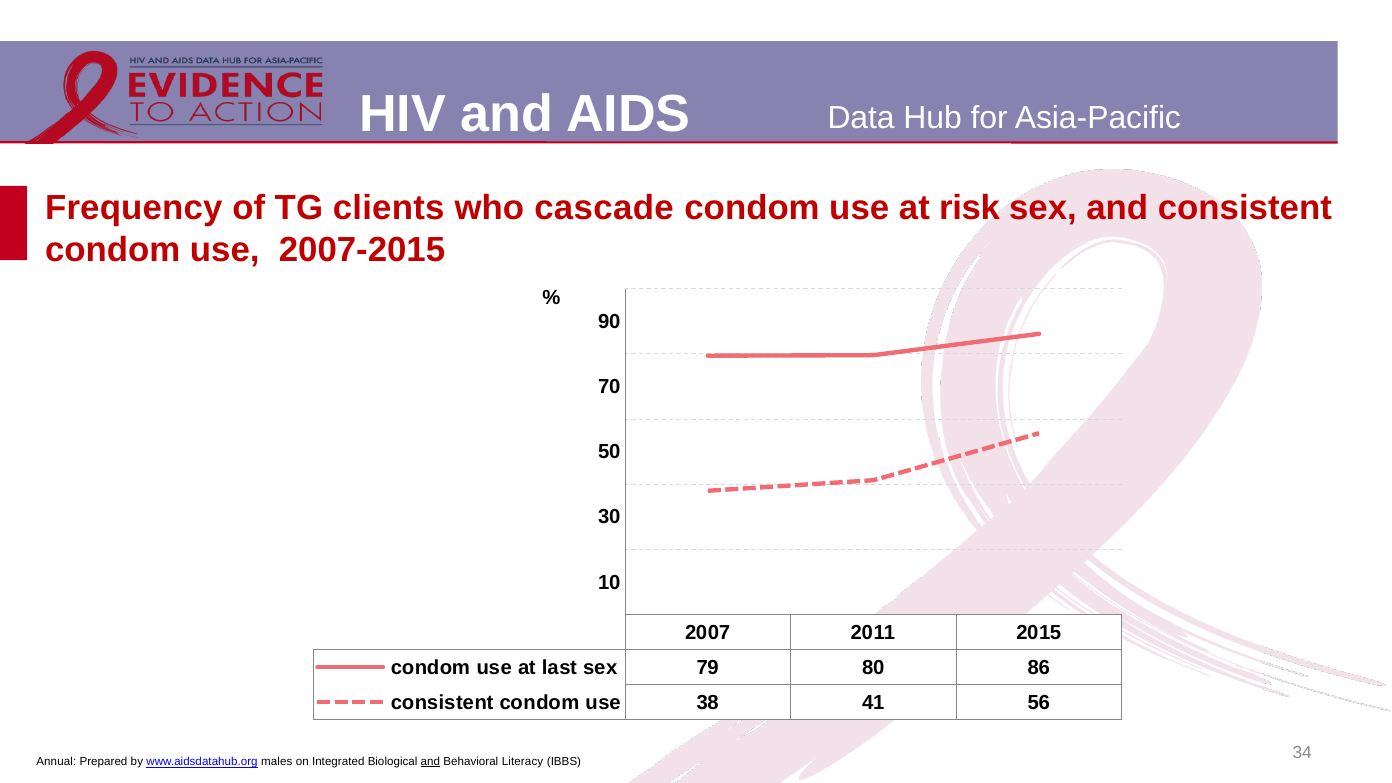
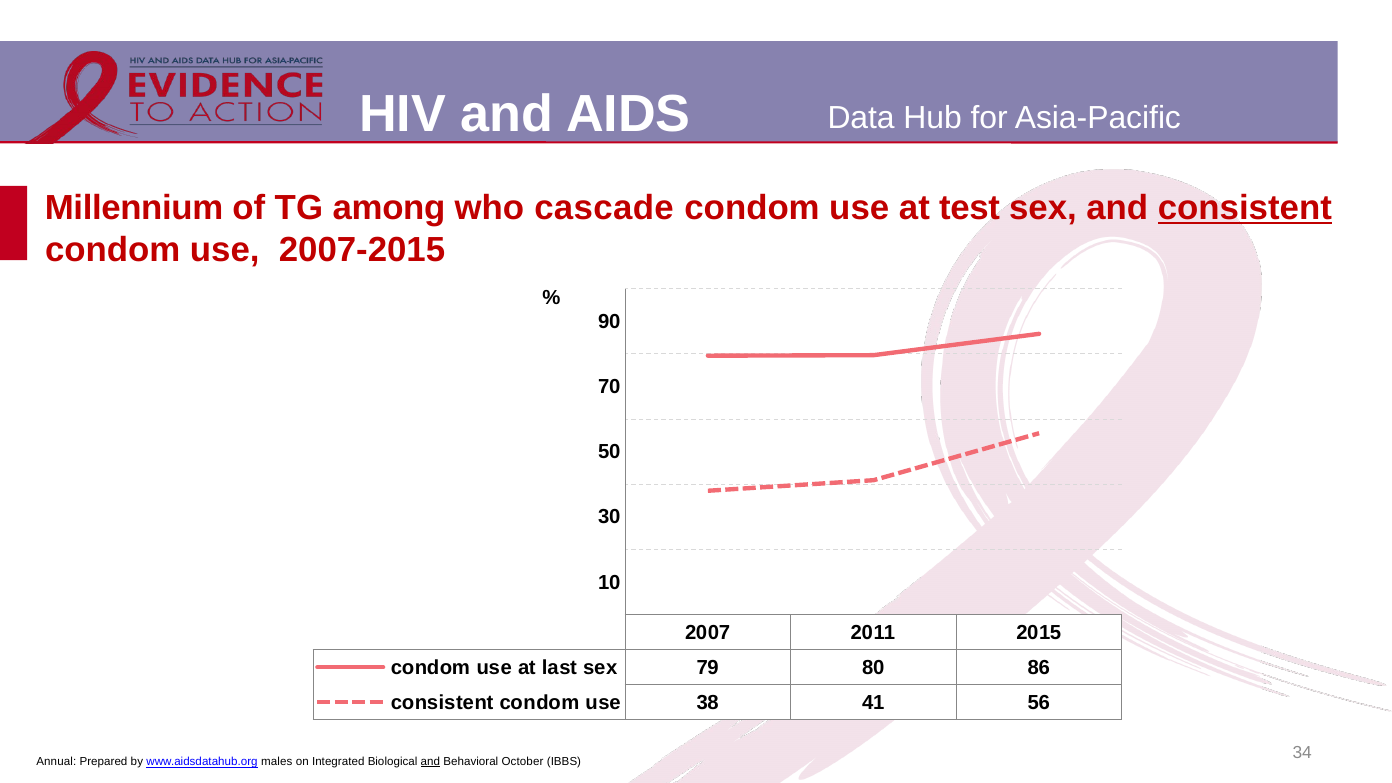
Frequency: Frequency -> Millennium
clients: clients -> among
risk: risk -> test
consistent at (1245, 208) underline: none -> present
Literacy: Literacy -> October
